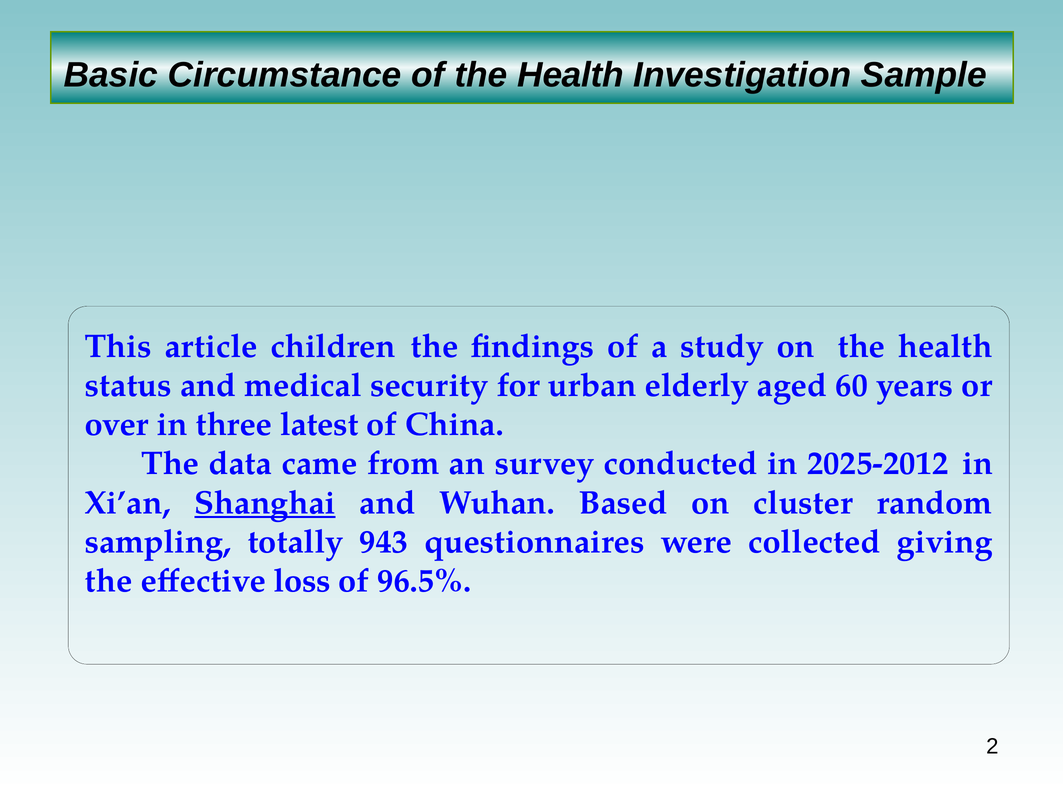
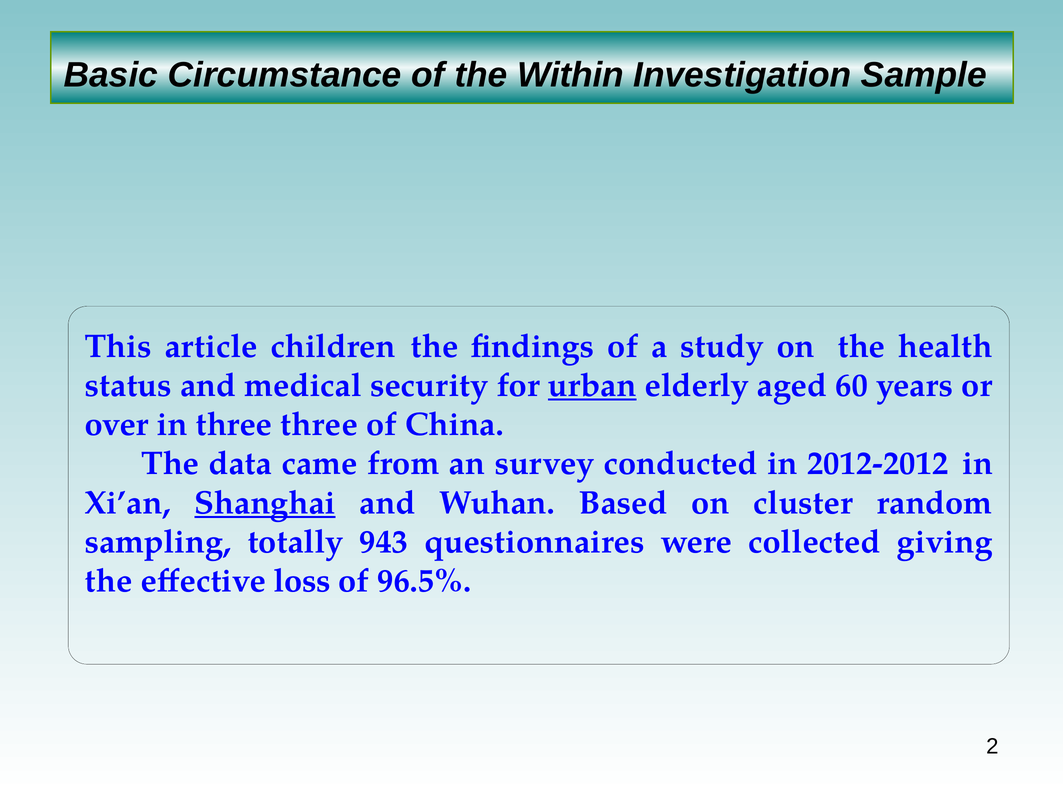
of the Health: Health -> Within
urban underline: none -> present
three latest: latest -> three
2025-2012: 2025-2012 -> 2012-2012
